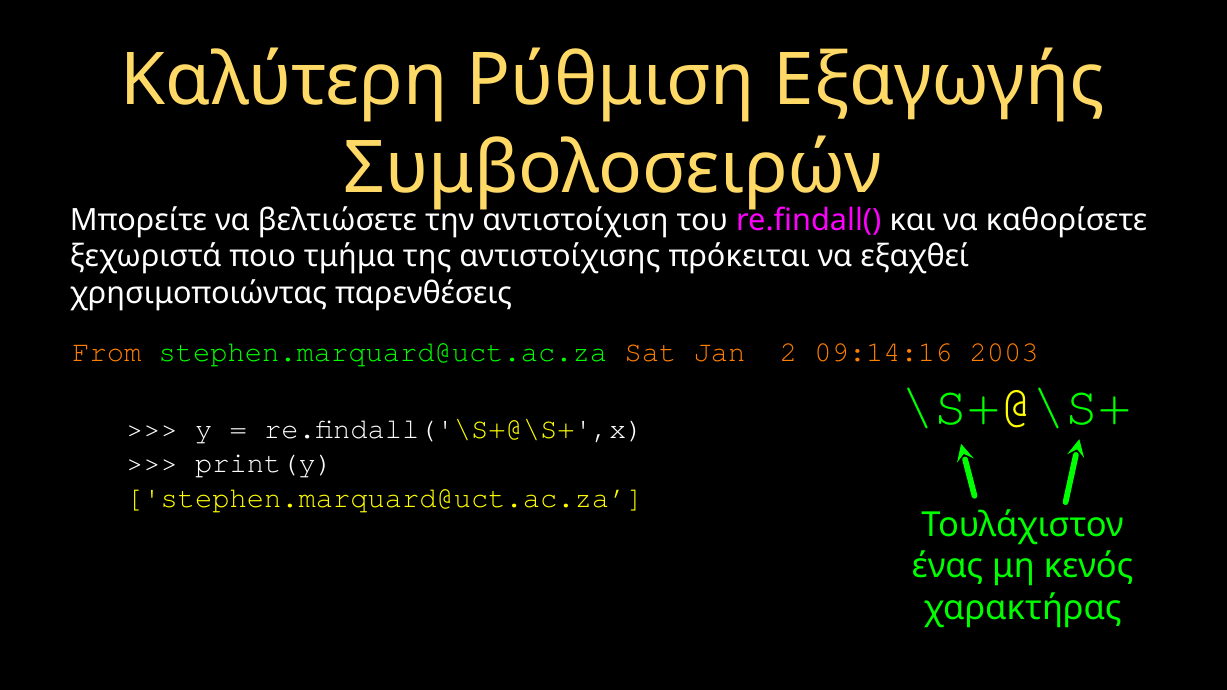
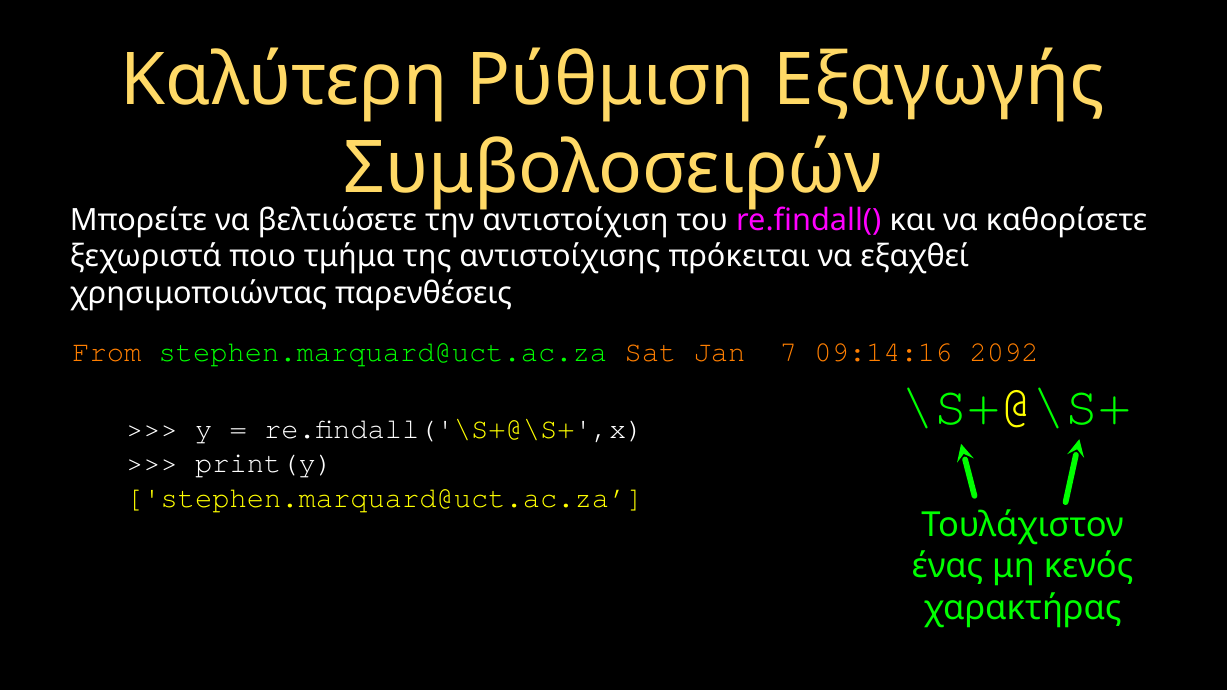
2: 2 -> 7
2003: 2003 -> 2092
